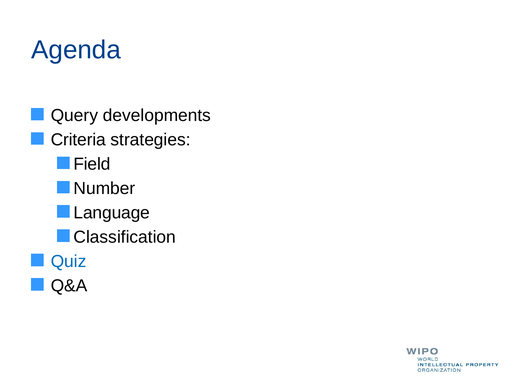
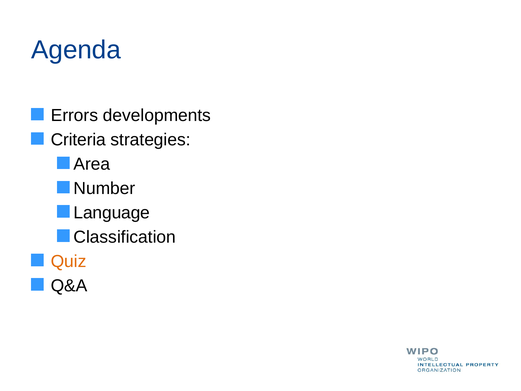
Query: Query -> Errors
Field: Field -> Area
Quiz colour: blue -> orange
